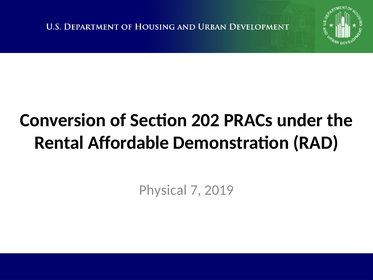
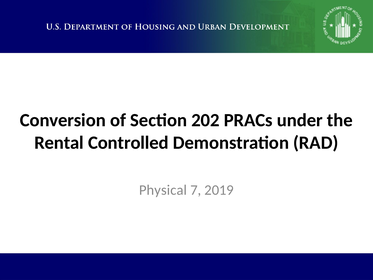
Affordable: Affordable -> Controlled
